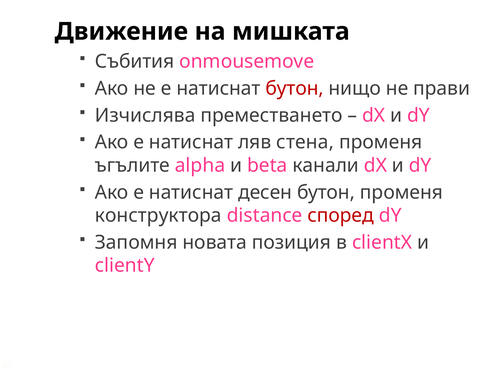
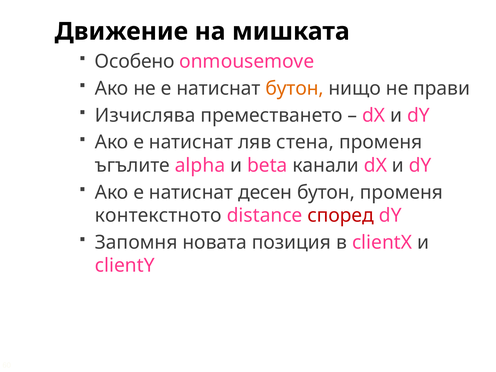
Събития: Събития -> Особено
бутон at (295, 88) colour: red -> orange
конструктора: конструктора -> контекстното
